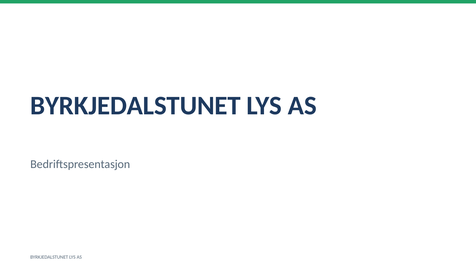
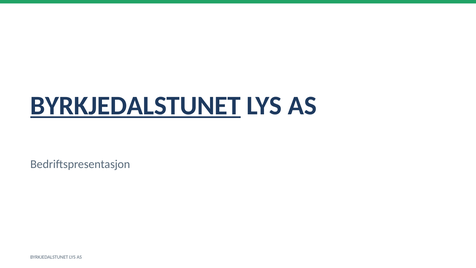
BYRKJEDALSTUNET at (136, 106) underline: none -> present
